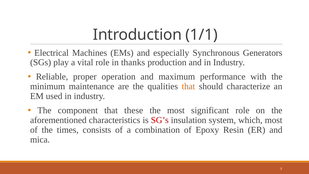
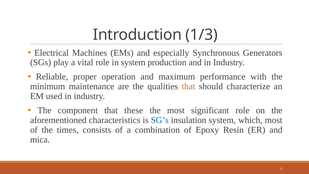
1/1: 1/1 -> 1/3
in thanks: thanks -> system
SG’s colour: red -> blue
